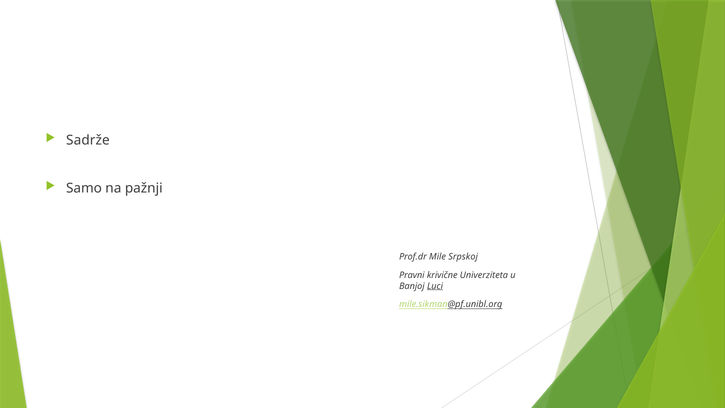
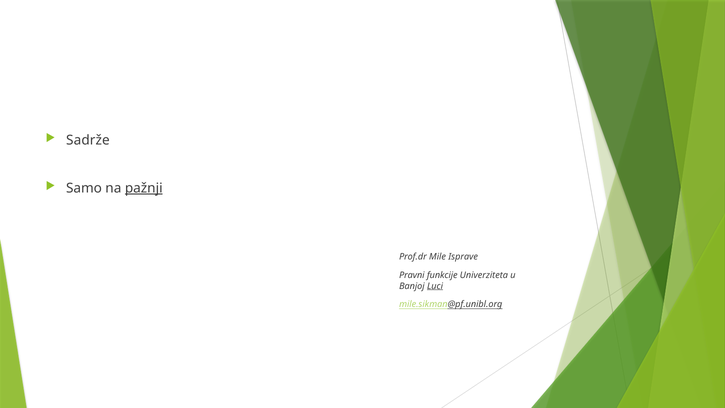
pažnji underline: none -> present
Srpskoj: Srpskoj -> Isprave
krivične: krivične -> funkcije
